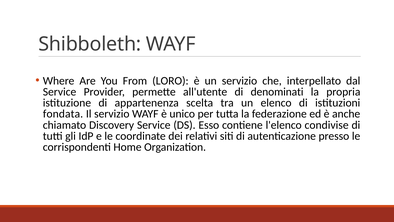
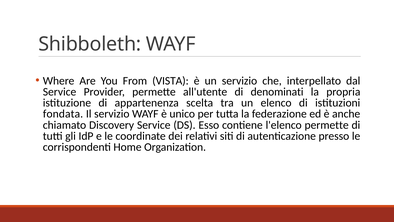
LORO: LORO -> VISTA
l'elenco condivise: condivise -> permette
